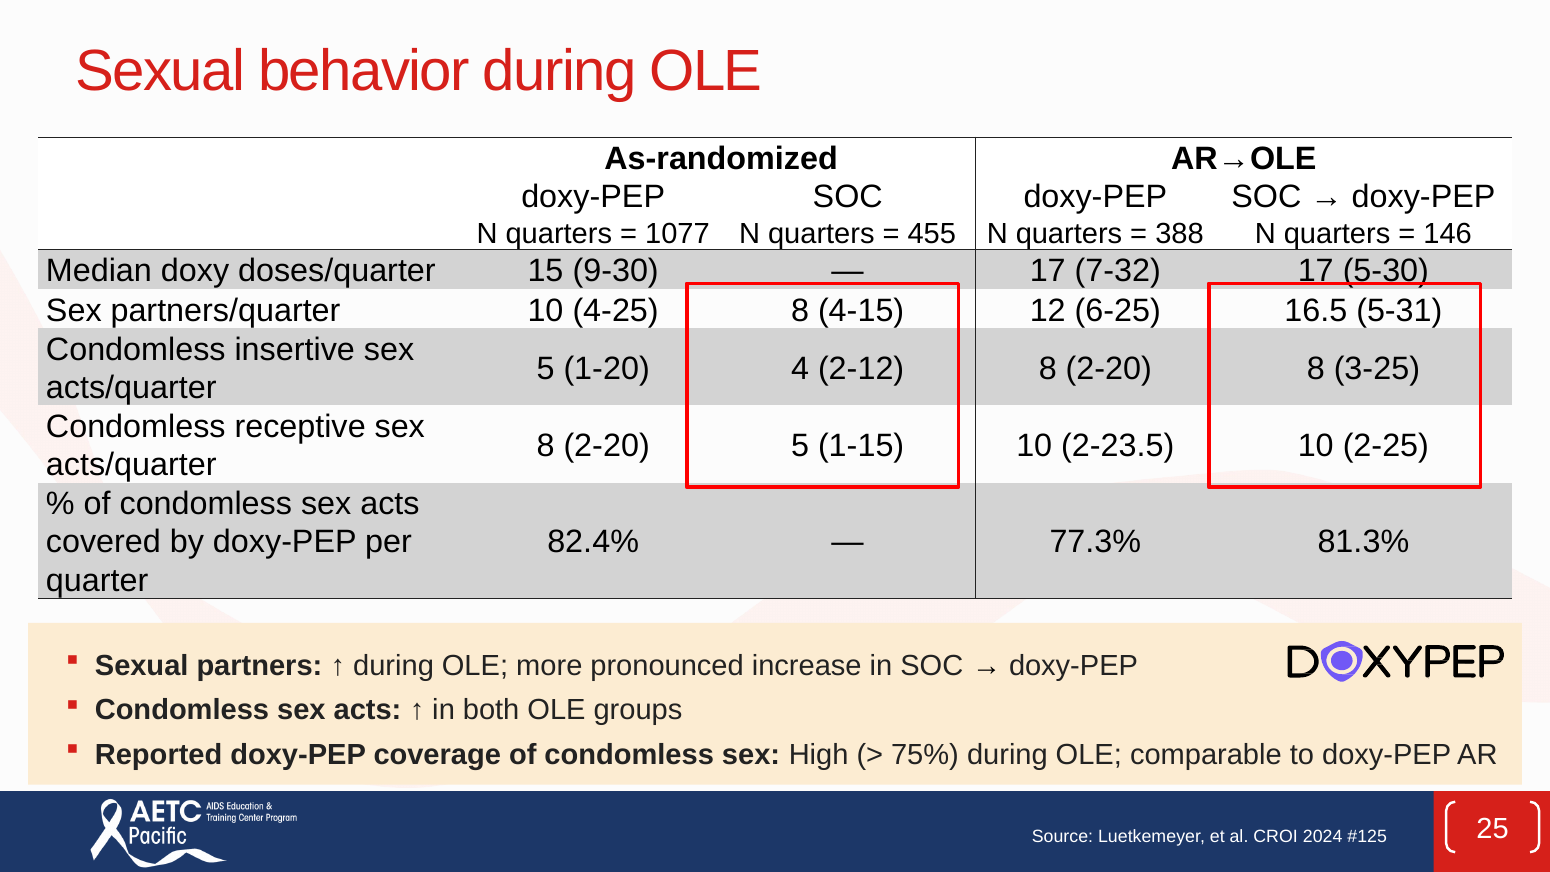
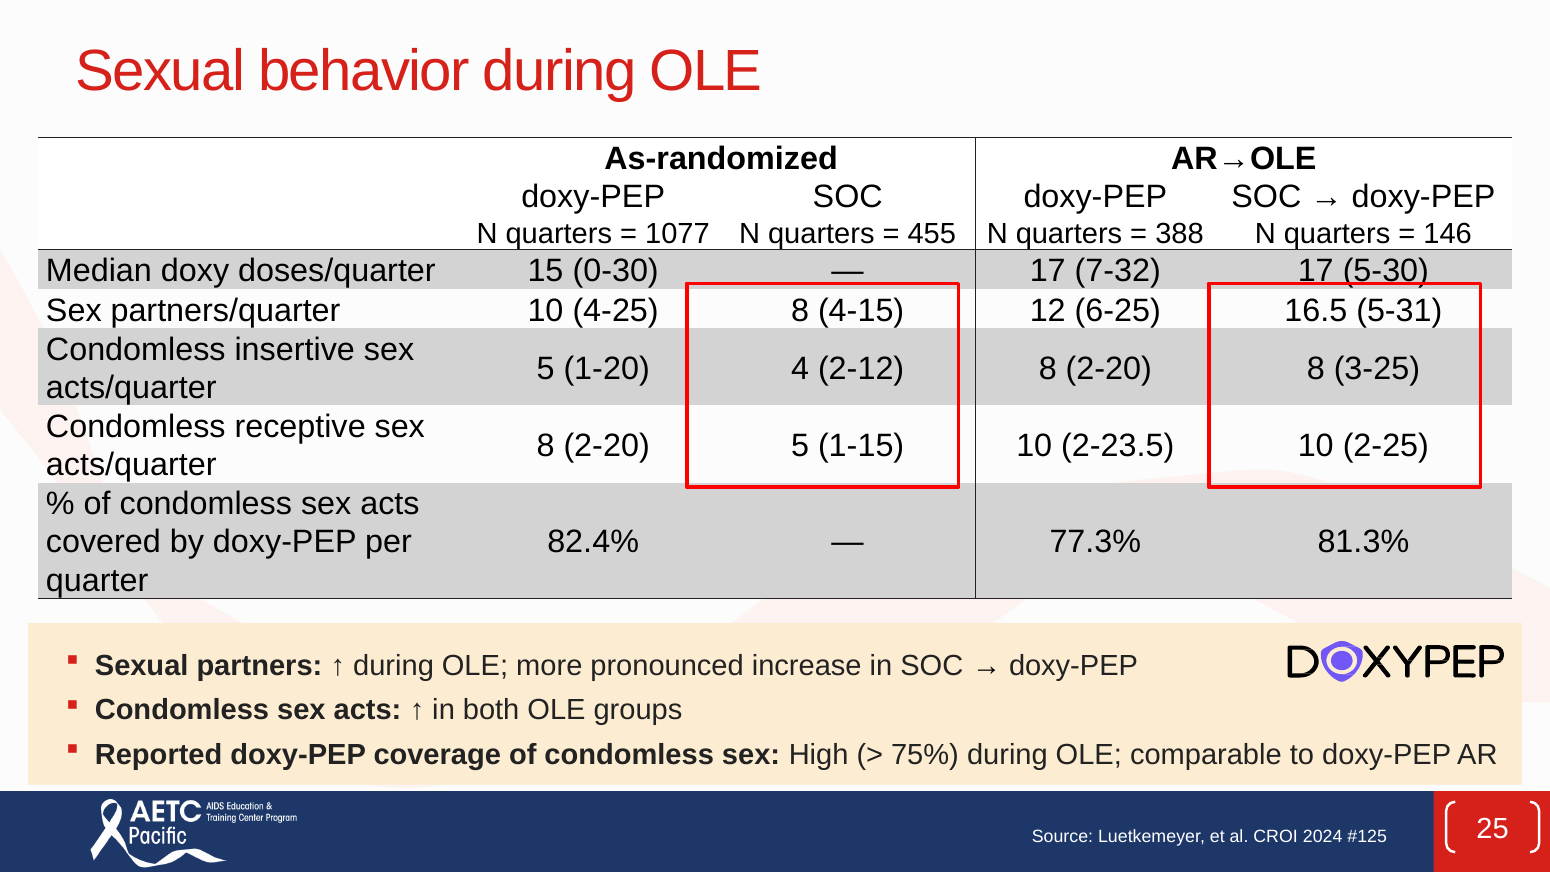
9-30: 9-30 -> 0-30
